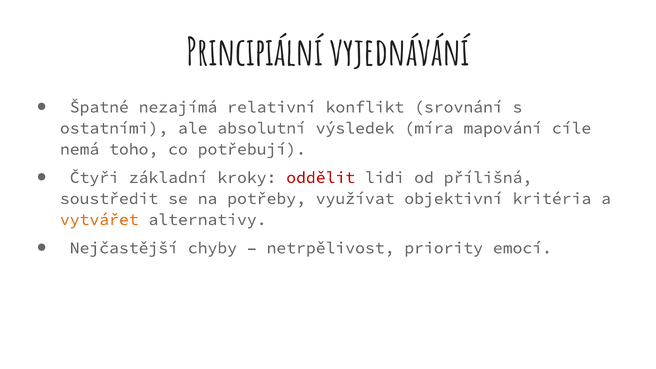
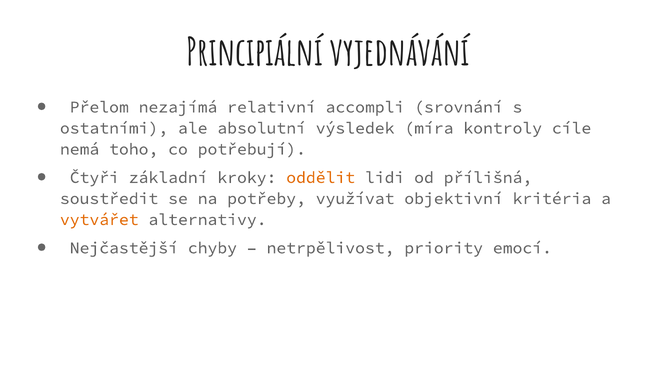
Špatné: Špatné -> Přelom
konflikt: konflikt -> accompli
mapování: mapování -> kontroly
oddělit colour: red -> orange
